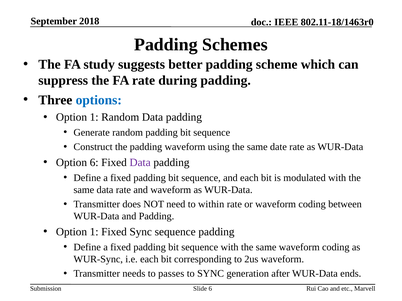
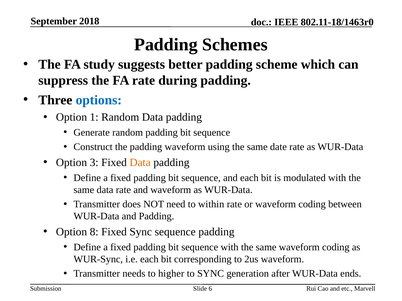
Option 6: 6 -> 3
Data at (140, 163) colour: purple -> orange
1 at (94, 232): 1 -> 8
passes: passes -> higher
